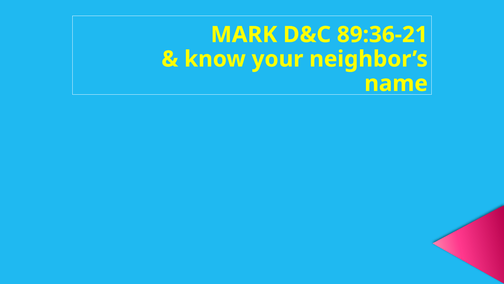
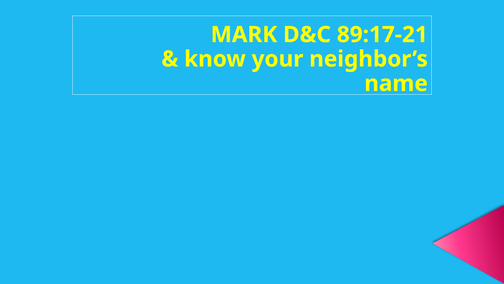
89:36-21: 89:36-21 -> 89:17-21
